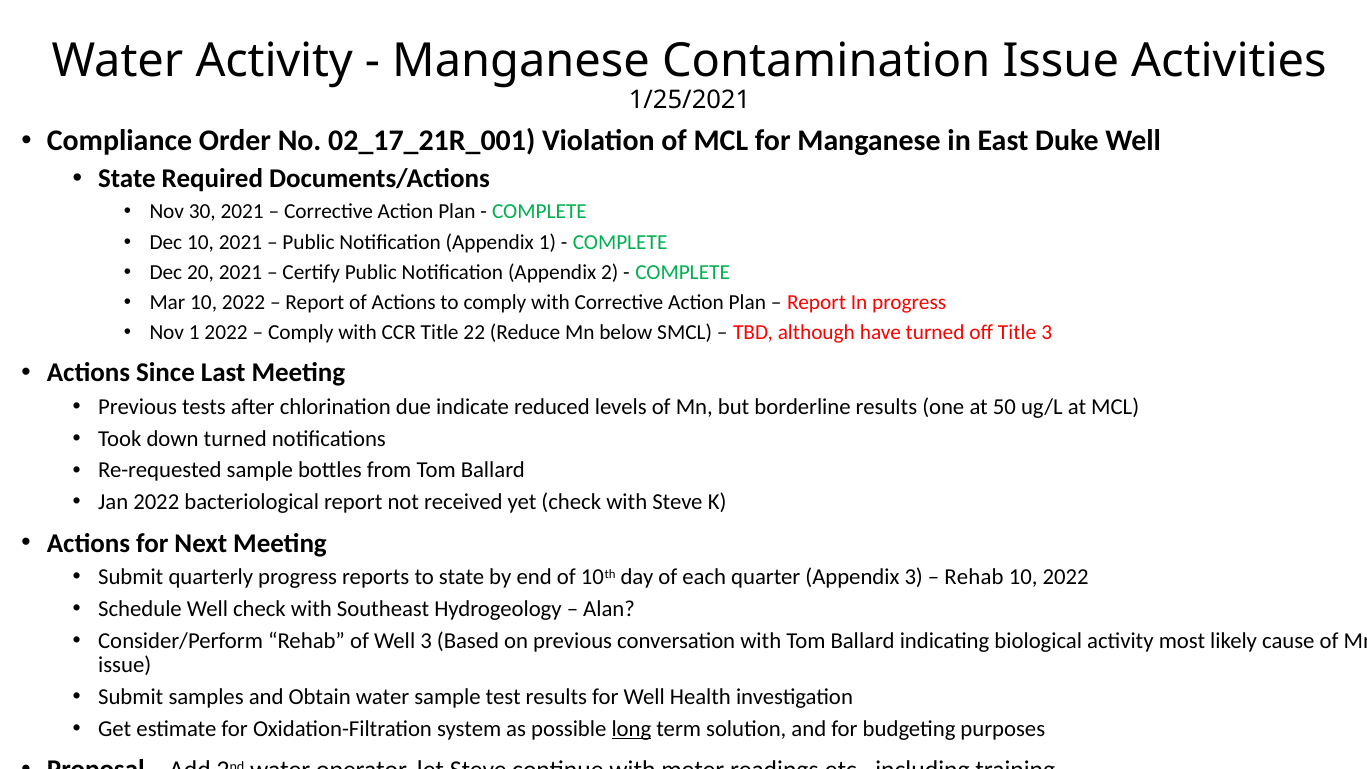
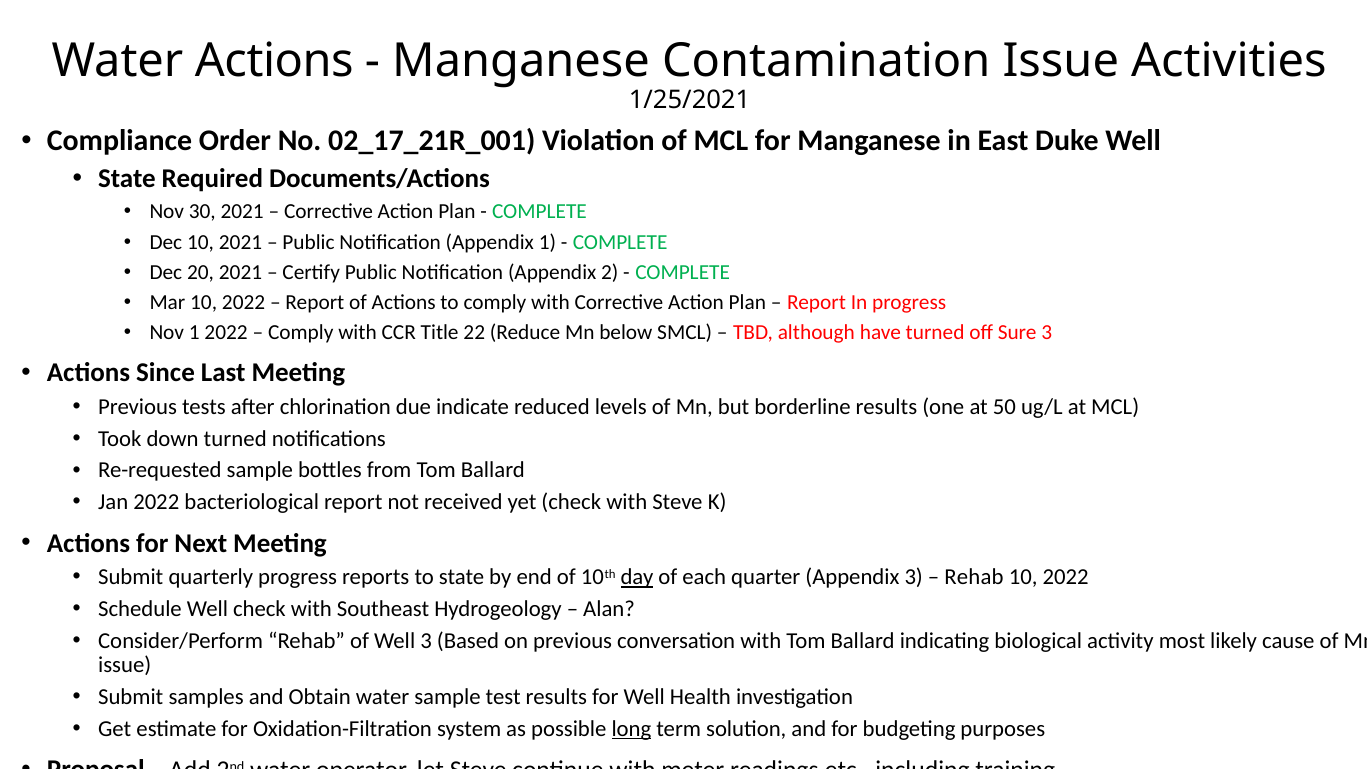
Water Activity: Activity -> Actions
off Title: Title -> Sure
day underline: none -> present
